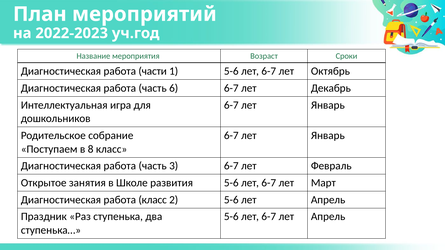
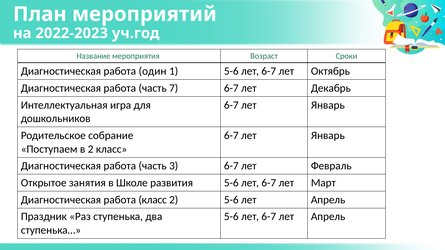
части: части -> один
6: 6 -> 7
в 8: 8 -> 2
